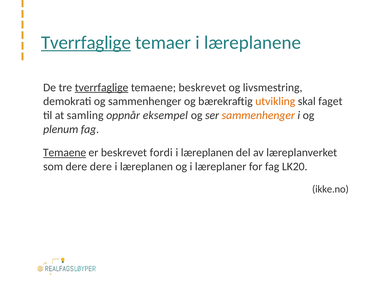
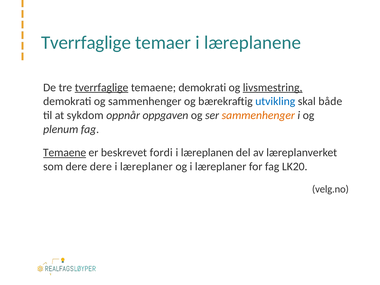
Tverrfaglige at (86, 43) underline: present -> none
temaene beskrevet: beskrevet -> demokrati
livsmestring underline: none -> present
utvikling colour: orange -> blue
faget: faget -> både
samling: samling -> sykdom
eksempel: eksempel -> oppgaven
læreplanen at (146, 166): læreplanen -> læreplaner
ikke.no: ikke.no -> velg.no
